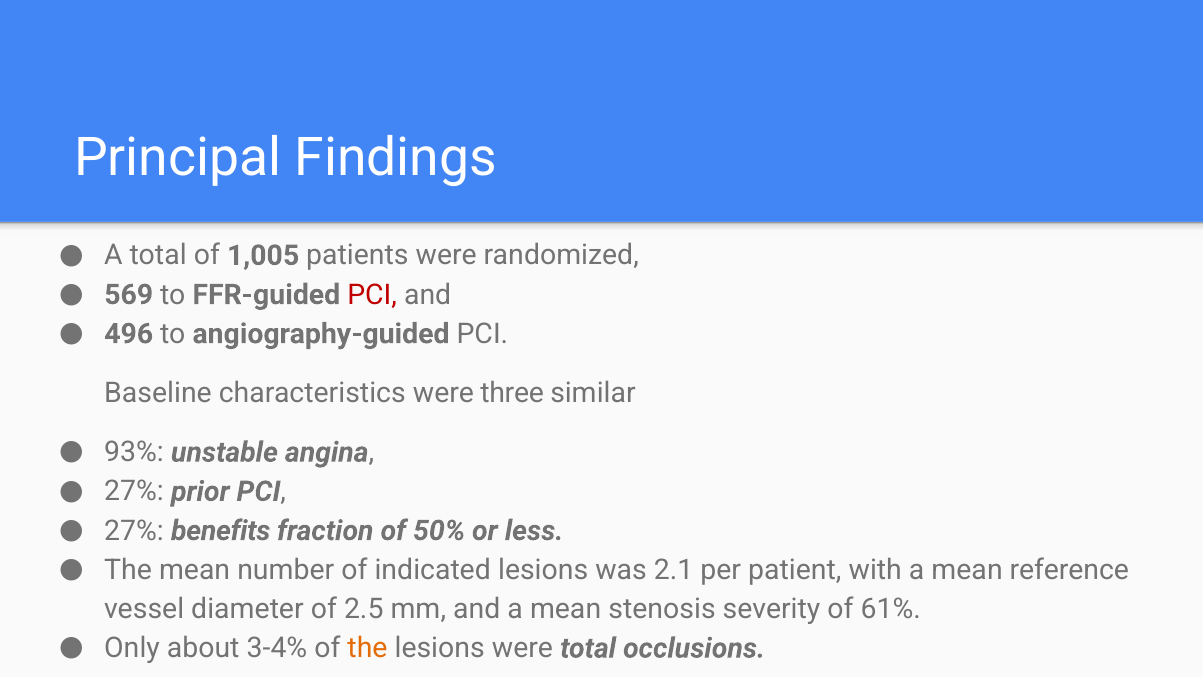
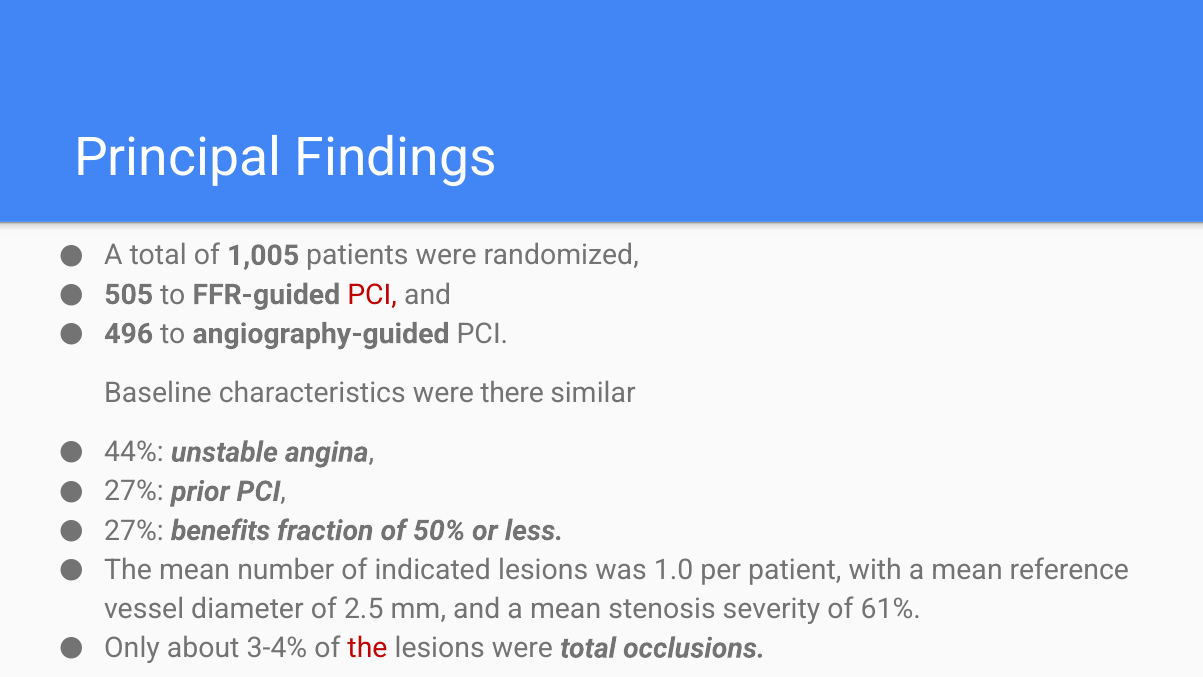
569: 569 -> 505
three: three -> there
93%: 93% -> 44%
2.1: 2.1 -> 1.0
the at (367, 648) colour: orange -> red
